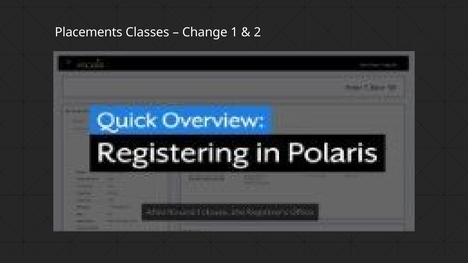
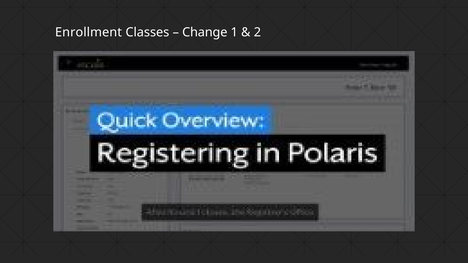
Placements: Placements -> Enrollment
